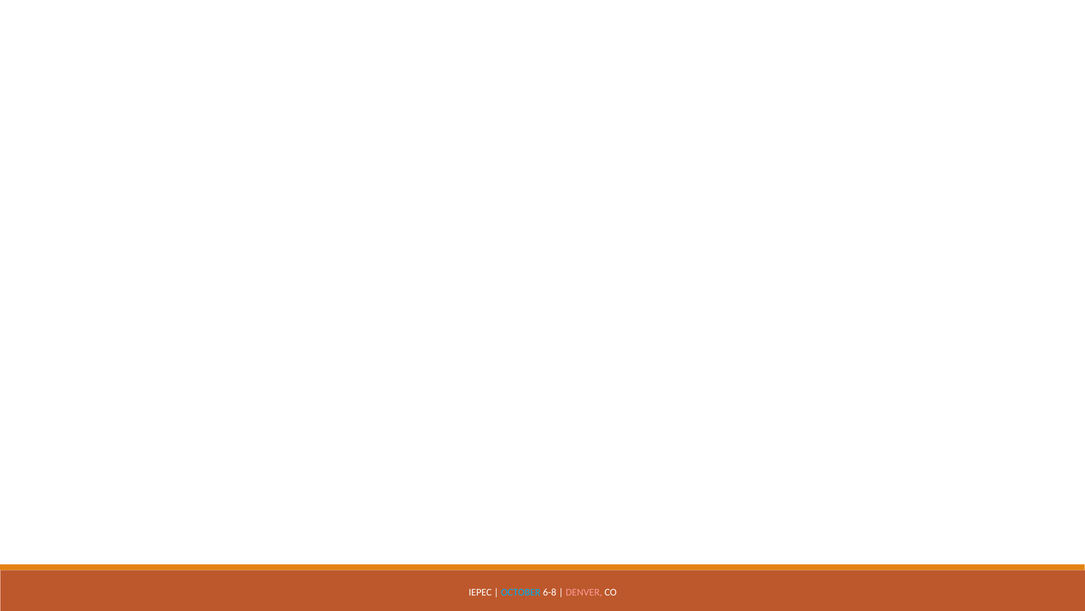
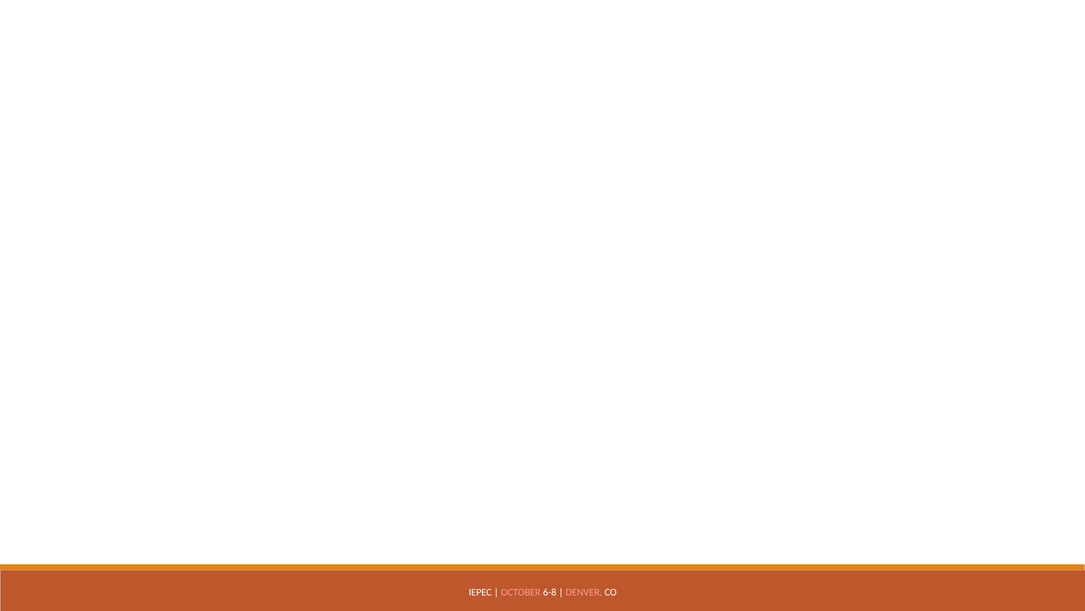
OCTOBER colour: light blue -> pink
